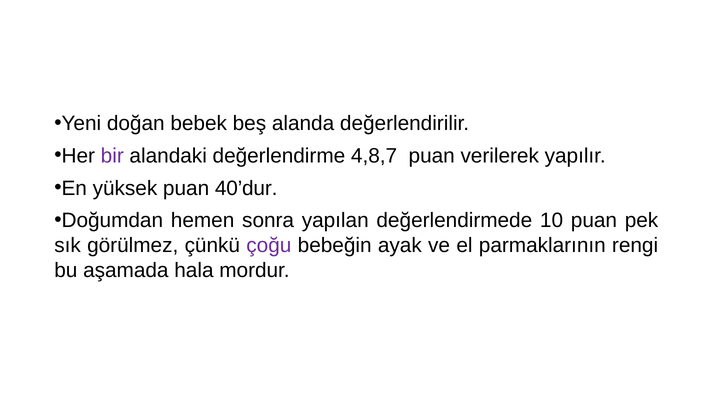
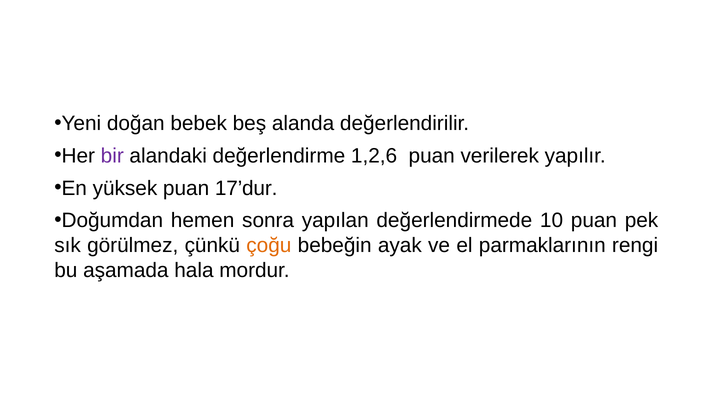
4,8,7: 4,8,7 -> 1,2,6
40’dur: 40’dur -> 17’dur
çoğu colour: purple -> orange
